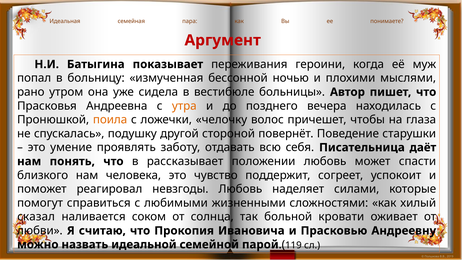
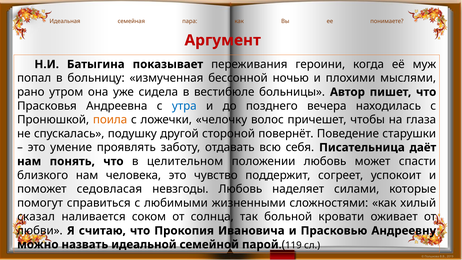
утра colour: orange -> blue
рассказывает: рассказывает -> целительном
реагировал: реагировал -> седовласая
